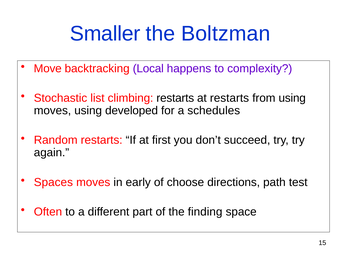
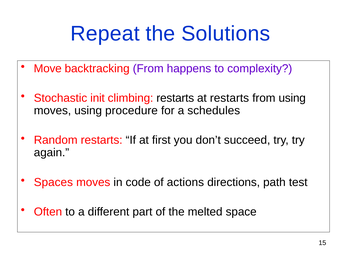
Smaller: Smaller -> Repeat
Boltzman: Boltzman -> Solutions
backtracking Local: Local -> From
list: list -> init
developed: developed -> procedure
early: early -> code
choose: choose -> actions
finding: finding -> melted
